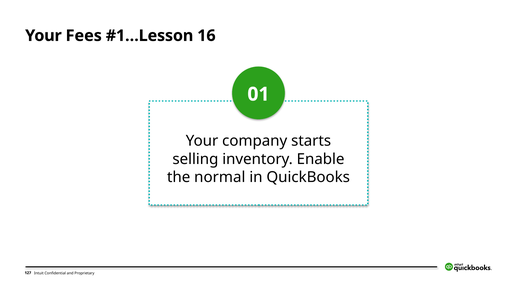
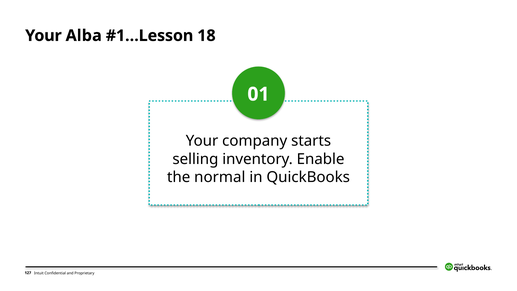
Fees: Fees -> Alba
16: 16 -> 18
